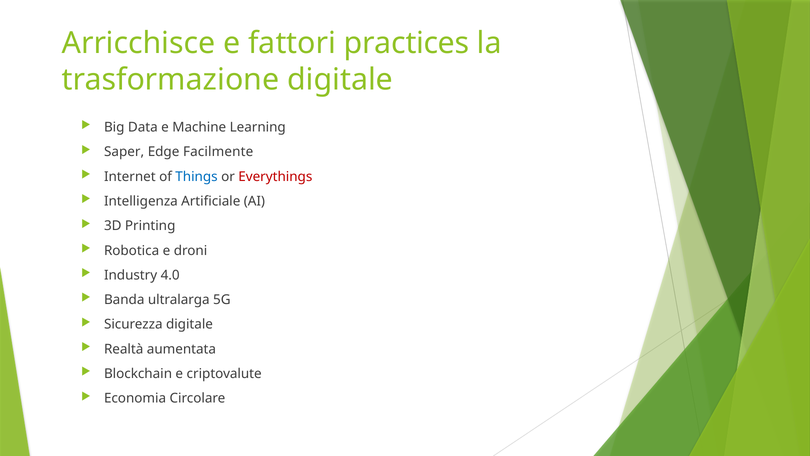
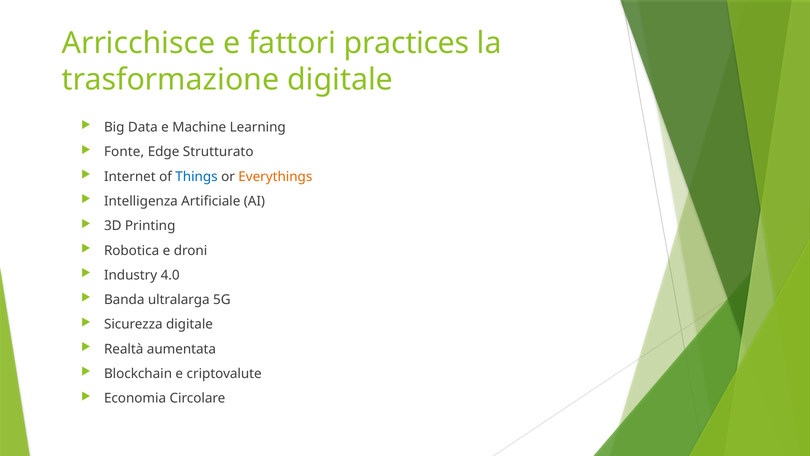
Saper: Saper -> Fonte
Facilmente: Facilmente -> Strutturato
Everythings colour: red -> orange
